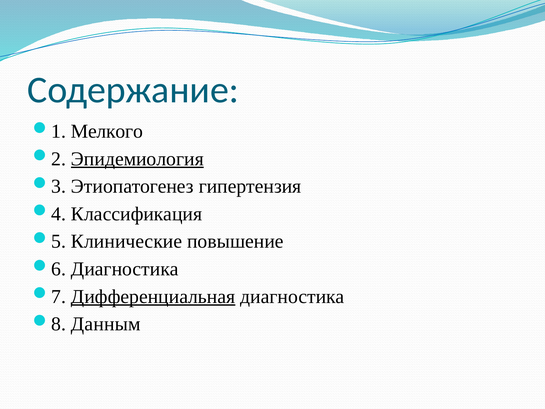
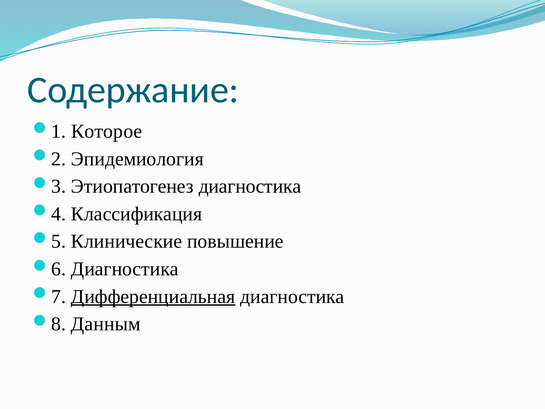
Мелкого: Мелкого -> Которое
Эпидемиология underline: present -> none
Этиопатогенез гипертензия: гипертензия -> диагностика
